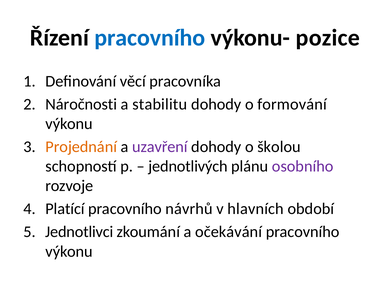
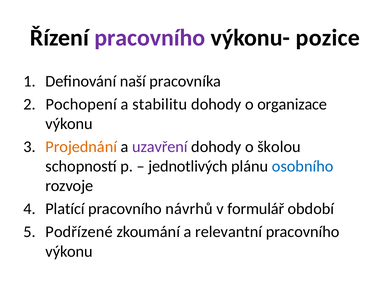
pracovního at (150, 38) colour: blue -> purple
věcí: věcí -> naší
Náročnosti: Náročnosti -> Pochopení
formování: formování -> organizace
osobního colour: purple -> blue
hlavních: hlavních -> formulář
Jednotlivci: Jednotlivci -> Podřízené
očekávání: očekávání -> relevantní
